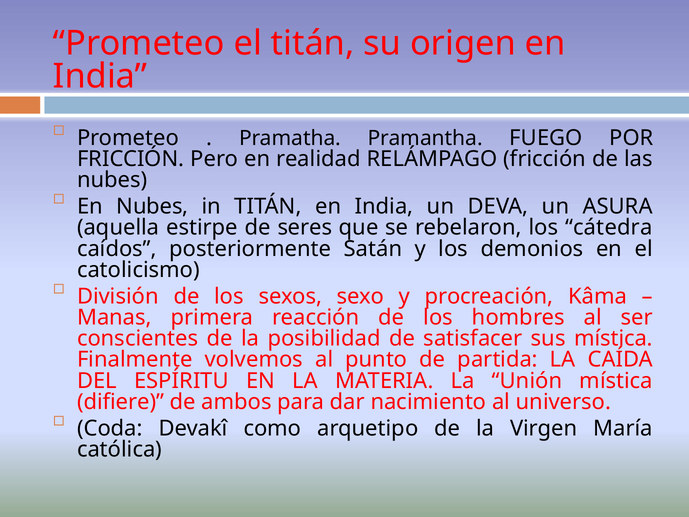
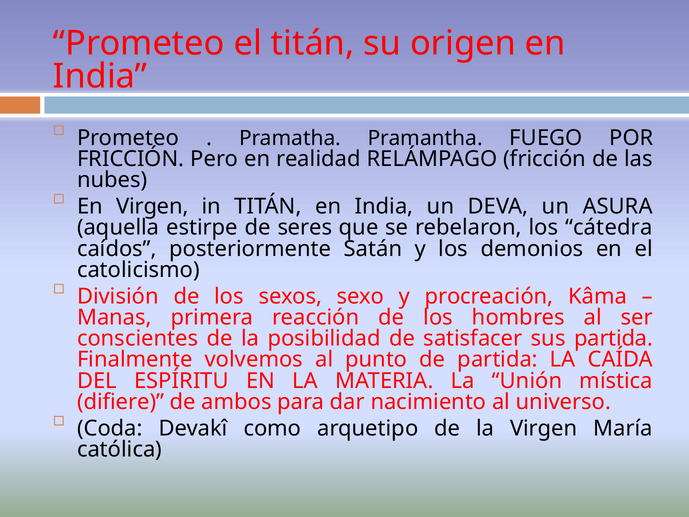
En Nubes: Nubes -> Virgen
sus mística: mística -> partida
